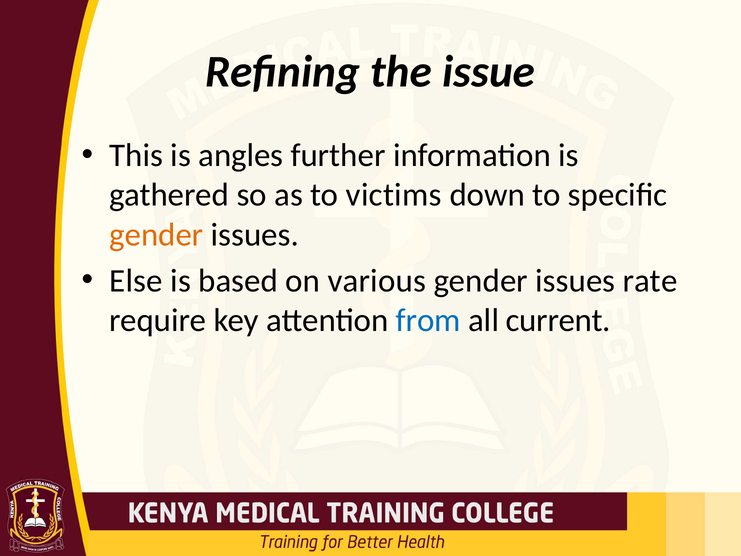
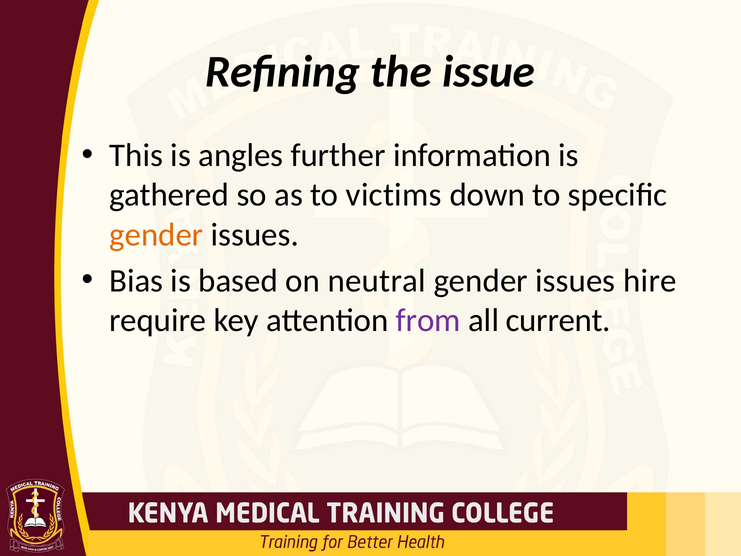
Else: Else -> Bias
various: various -> neutral
rate: rate -> hire
from colour: blue -> purple
